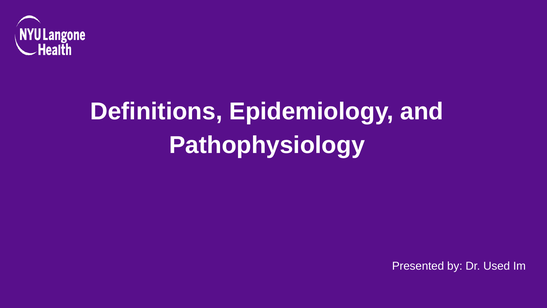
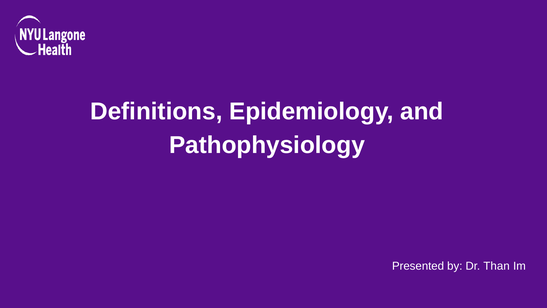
Used: Used -> Than
